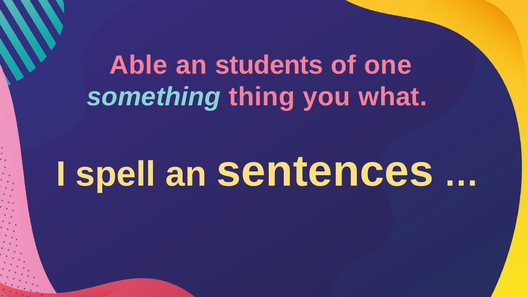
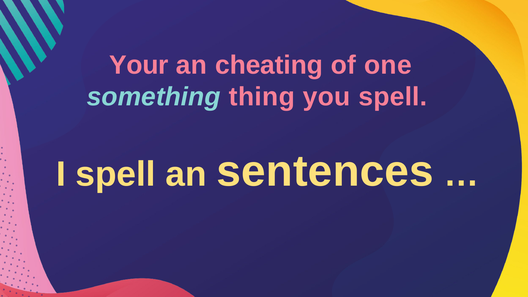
Able: Able -> Your
students: students -> cheating
you what: what -> spell
